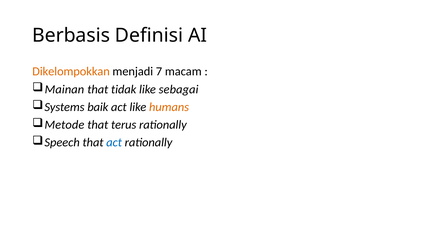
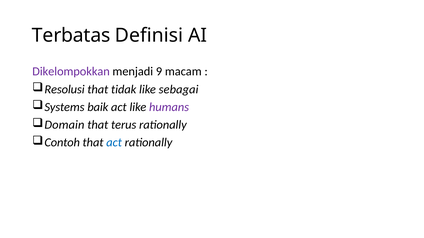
Berbasis: Berbasis -> Terbatas
Dikelompokkan colour: orange -> purple
7: 7 -> 9
Mainan: Mainan -> Resolusi
humans colour: orange -> purple
Metode: Metode -> Domain
Speech: Speech -> Contoh
